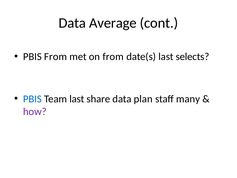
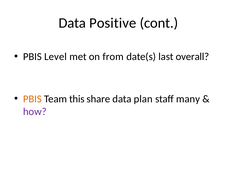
Average: Average -> Positive
PBIS From: From -> Level
selects: selects -> overall
PBIS at (32, 99) colour: blue -> orange
Team last: last -> this
